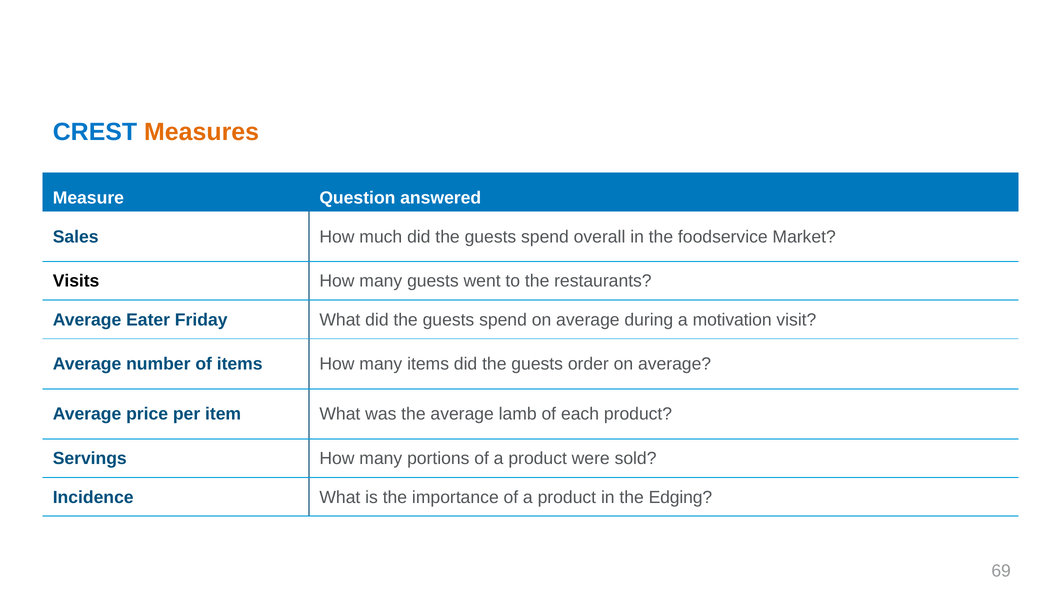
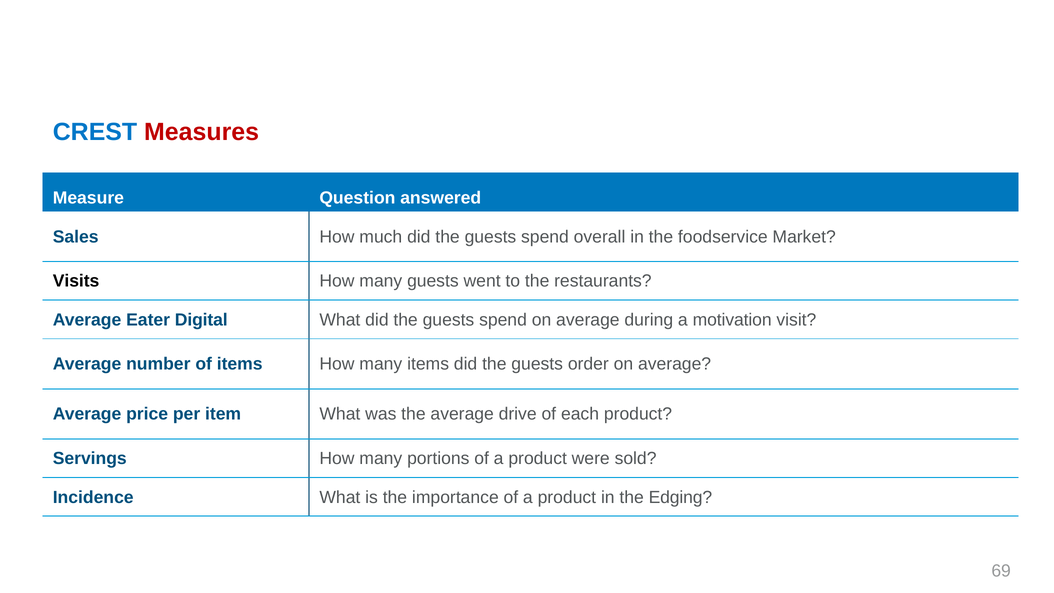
Measures colour: orange -> red
Friday: Friday -> Digital
lamb: lamb -> drive
